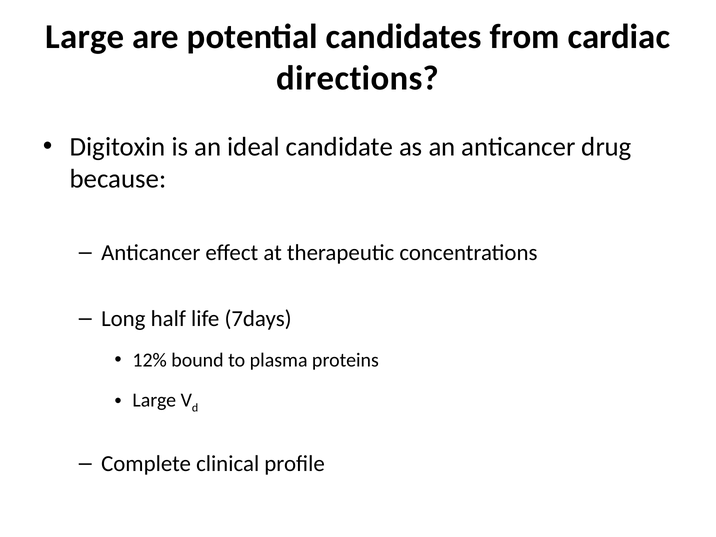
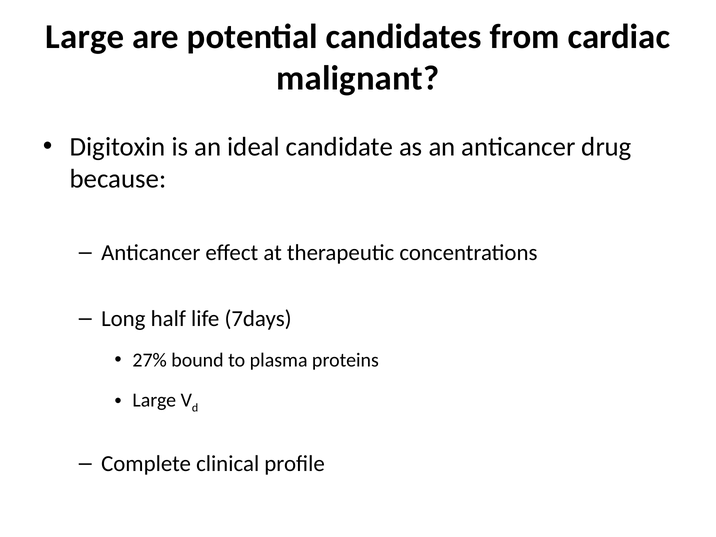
directions: directions -> malignant
12%: 12% -> 27%
